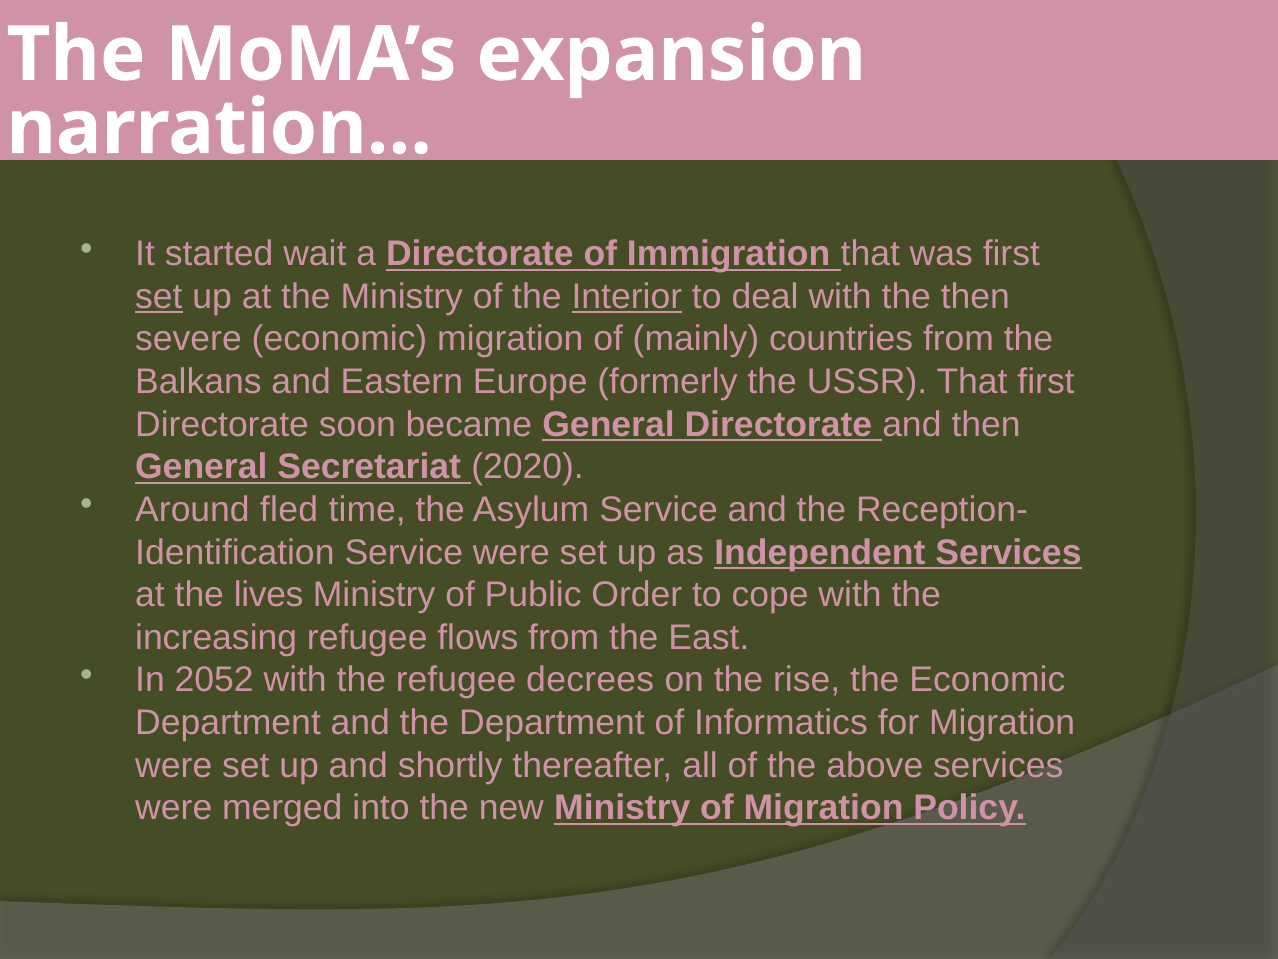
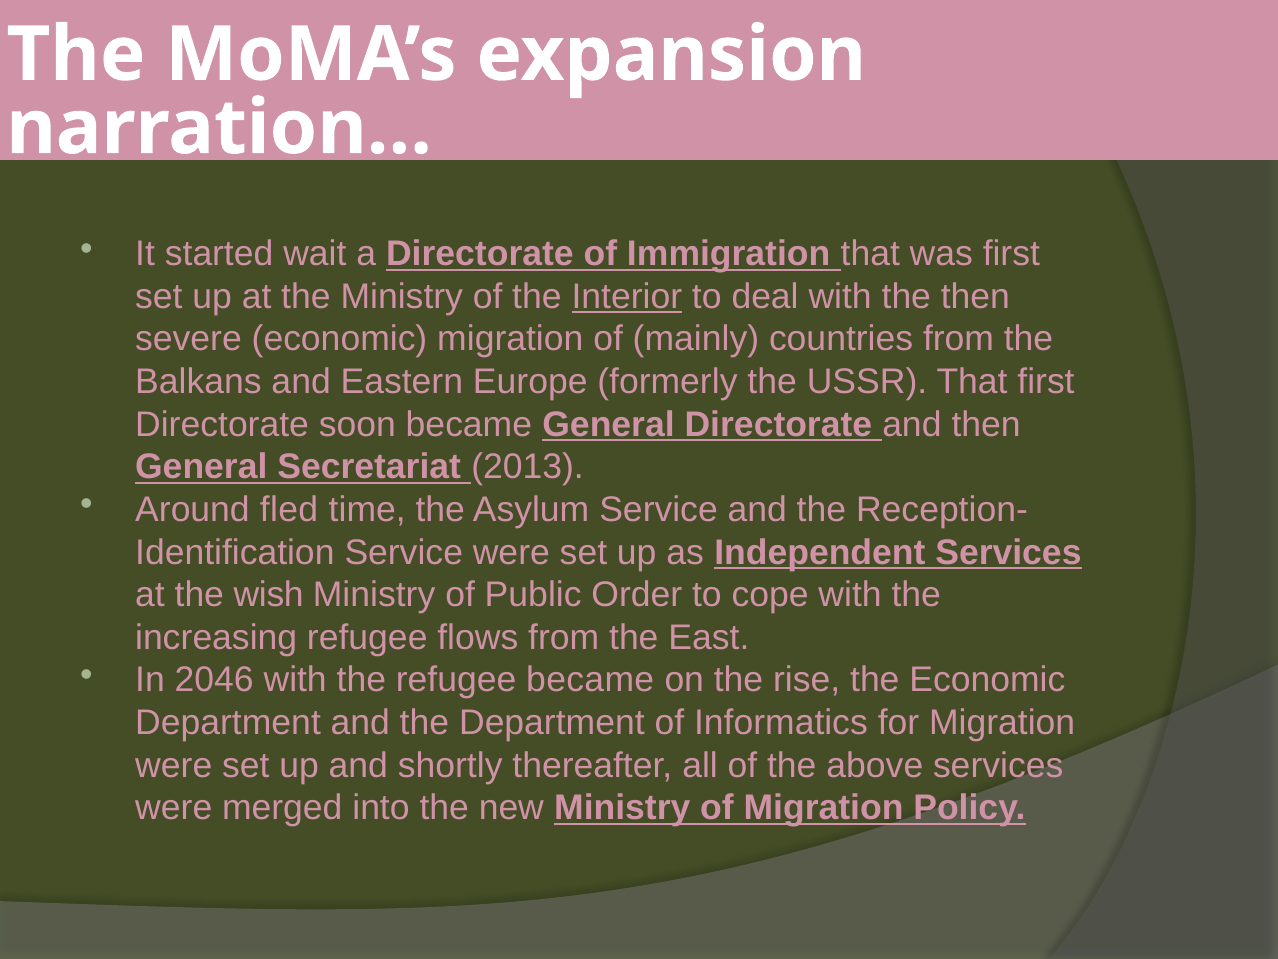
set at (159, 296) underline: present -> none
2020: 2020 -> 2013
lives: lives -> wish
2052: 2052 -> 2046
refugee decrees: decrees -> became
